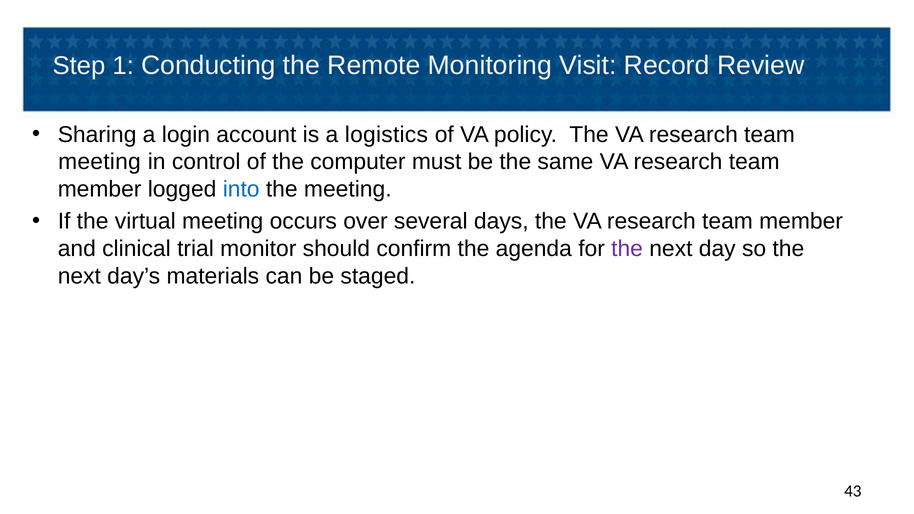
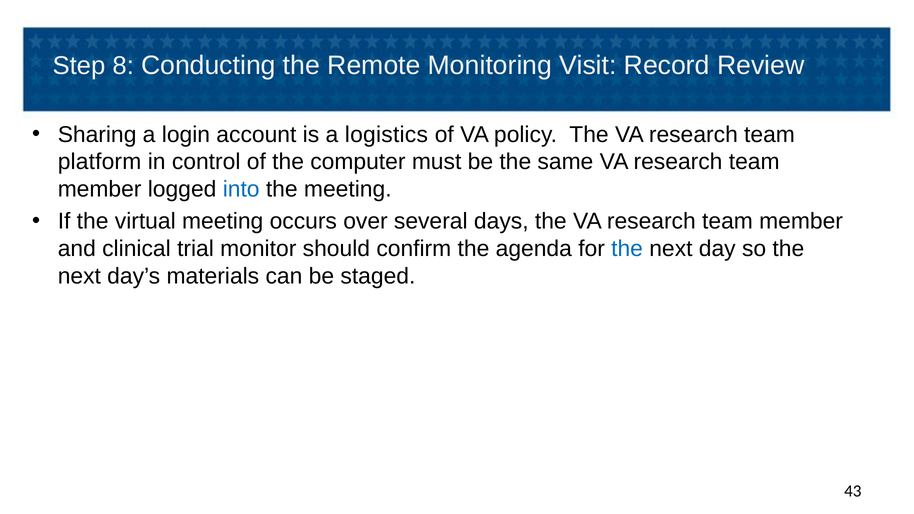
1: 1 -> 8
meeting at (99, 162): meeting -> platform
the at (627, 249) colour: purple -> blue
